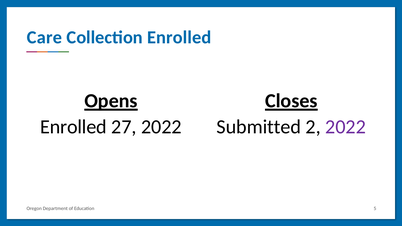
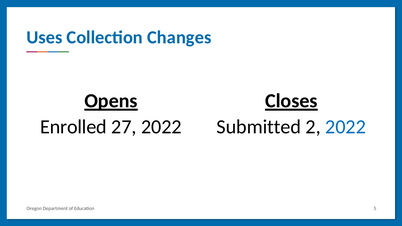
Care: Care -> Uses
Collection Enrolled: Enrolled -> Changes
2022 at (346, 127) colour: purple -> blue
